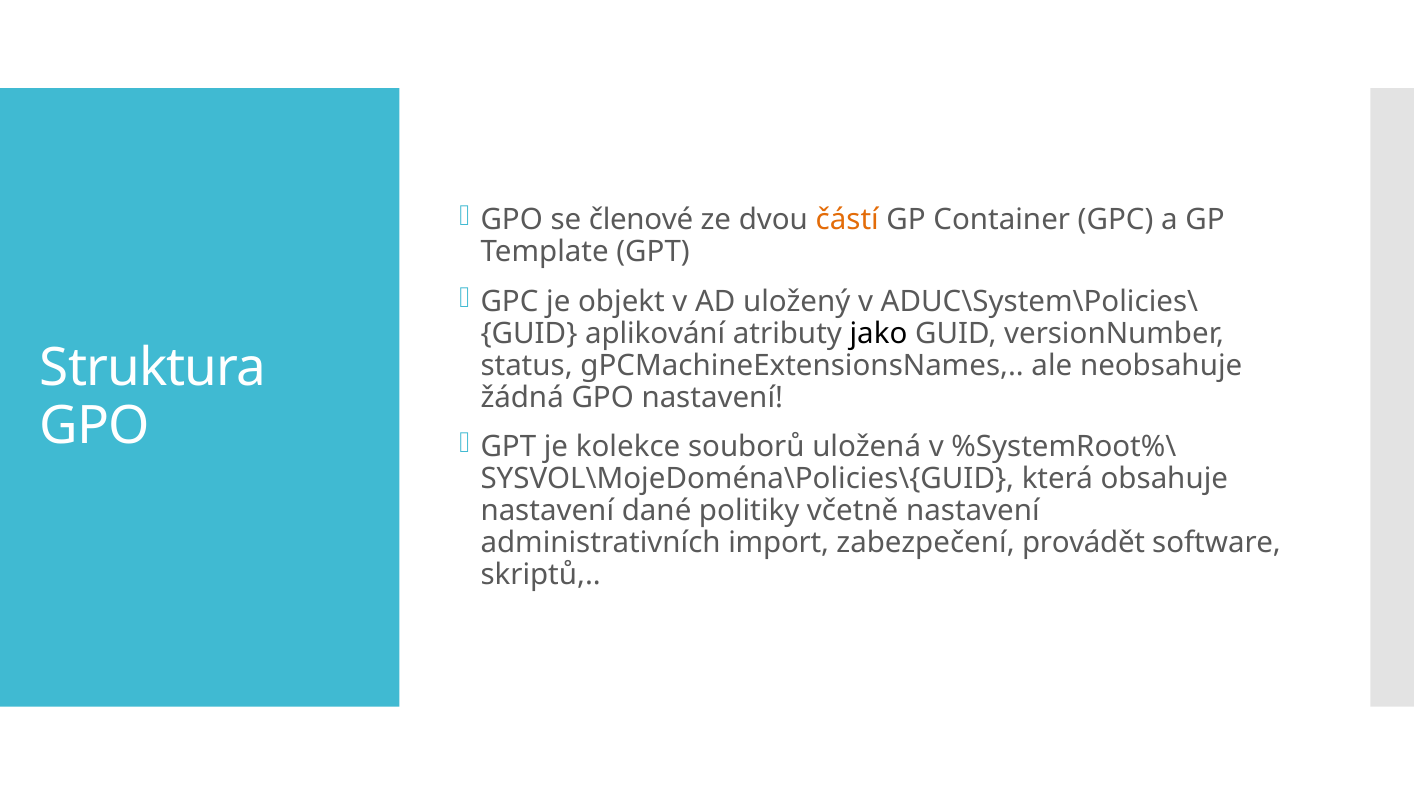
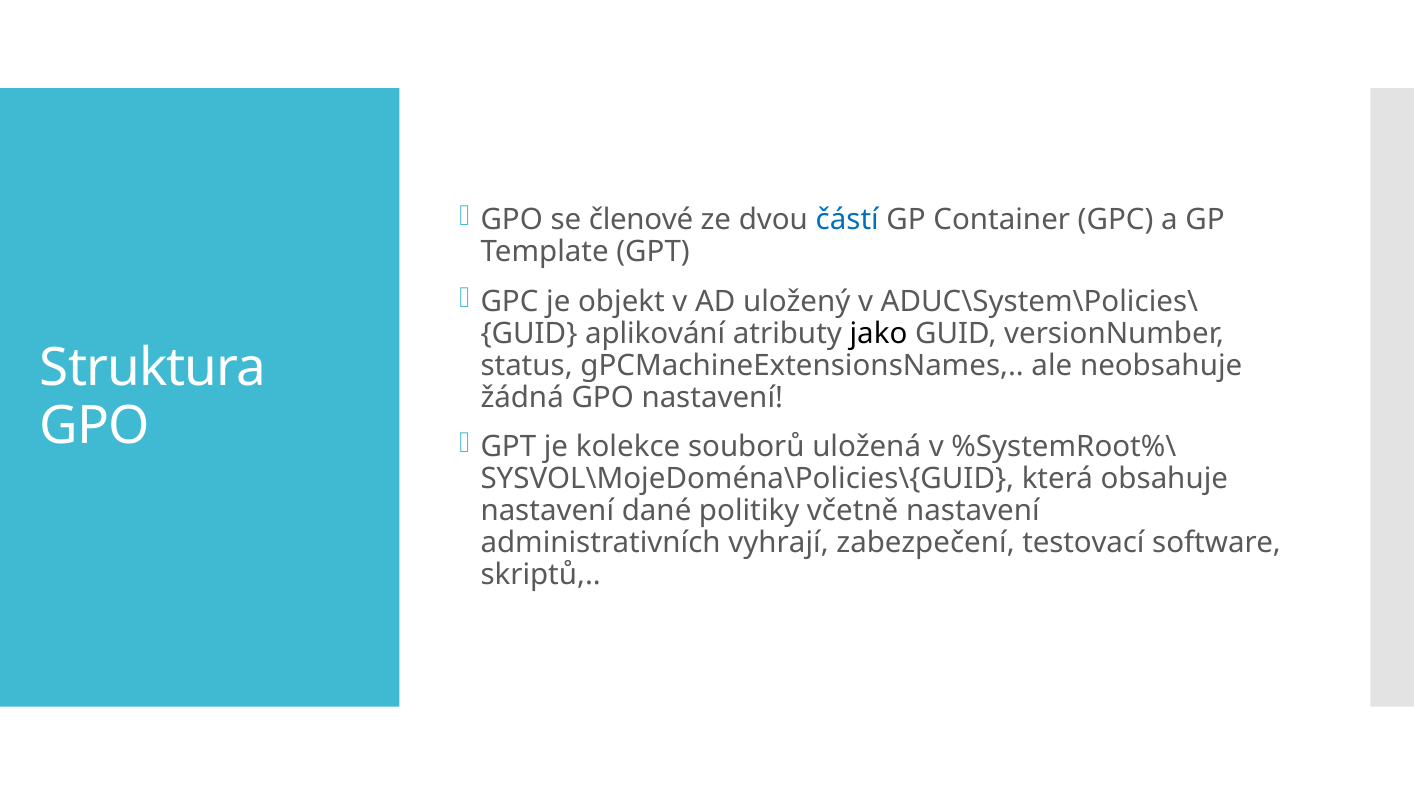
částí colour: orange -> blue
import: import -> vyhrají
provádět: provádět -> testovací
